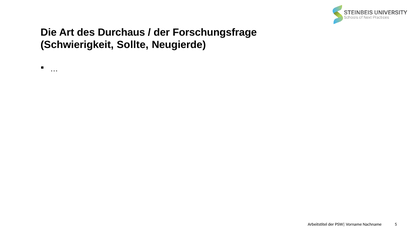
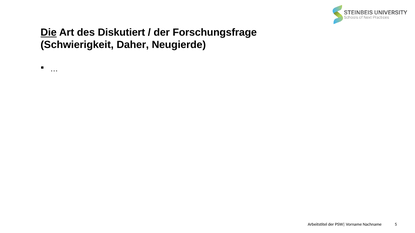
Die underline: none -> present
Durchaus: Durchaus -> Diskutiert
Sollte: Sollte -> Daher
